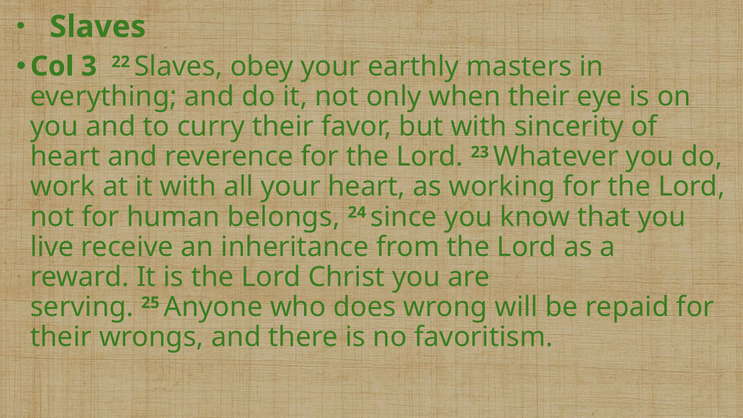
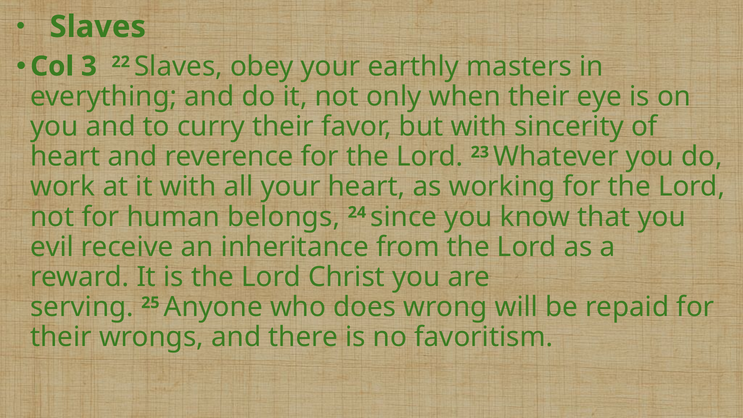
live: live -> evil
